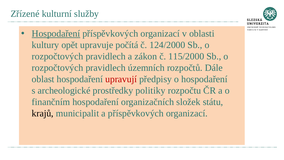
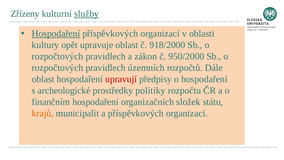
Zřízené: Zřízené -> Zřízeny
služby underline: none -> present
upravuje počítá: počítá -> oblast
124/2000: 124/2000 -> 918/2000
115/2000: 115/2000 -> 950/2000
krajů colour: black -> orange
